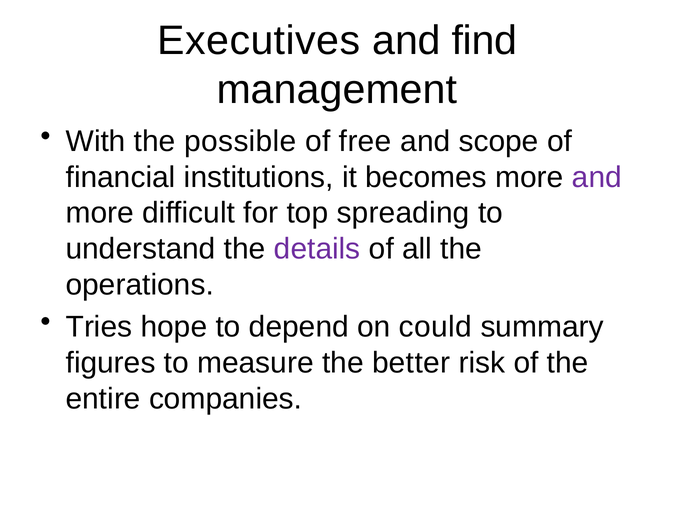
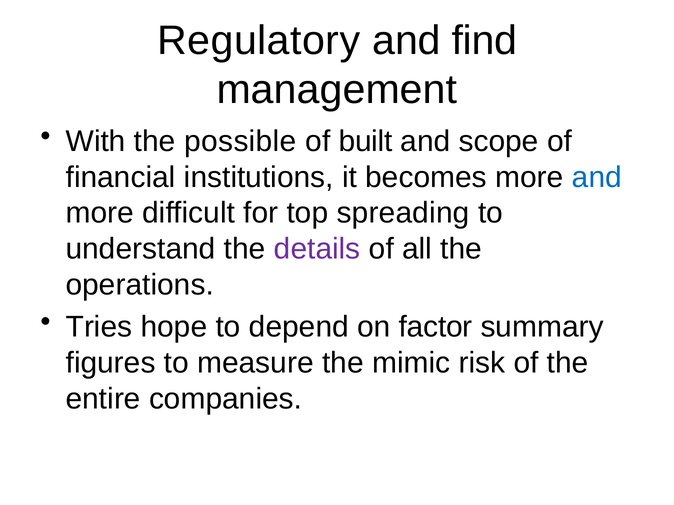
Executives: Executives -> Regulatory
free: free -> built
and at (597, 177) colour: purple -> blue
could: could -> factor
better: better -> mimic
